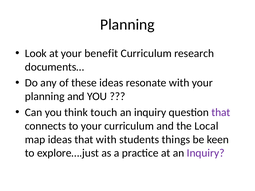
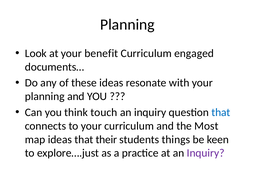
research: research -> engaged
that at (221, 112) colour: purple -> blue
Local: Local -> Most
that with: with -> their
